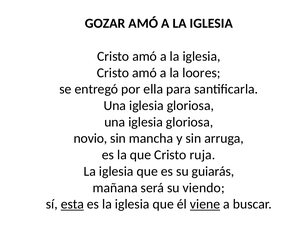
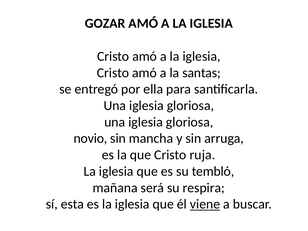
loores: loores -> santas
guiarás: guiarás -> tembló
viendo: viendo -> respira
esta underline: present -> none
